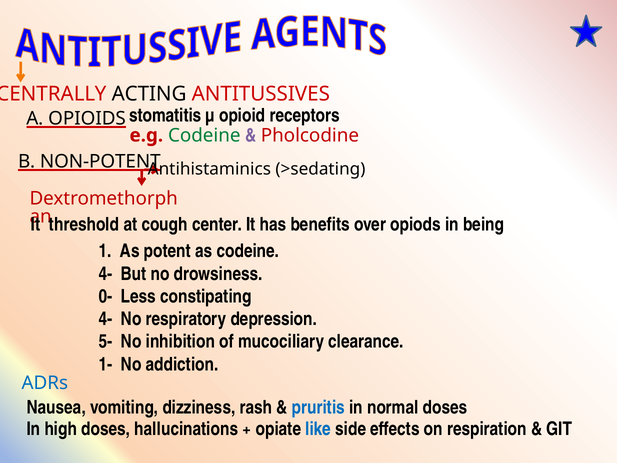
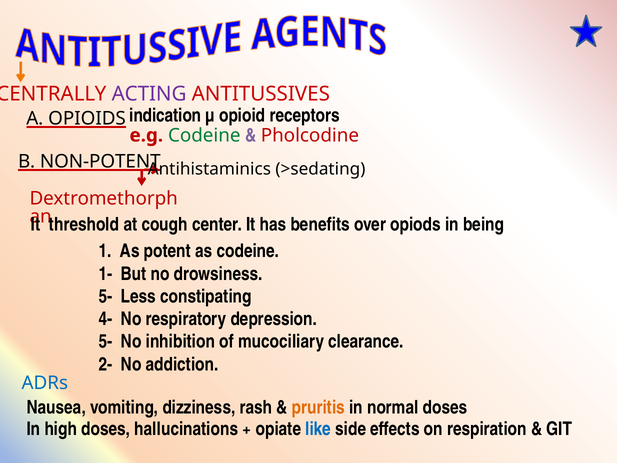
ACTING colour: black -> purple
stomatitis: stomatitis -> indication
4- at (105, 274): 4- -> 1-
0- at (105, 296): 0- -> 5-
1-: 1- -> 2-
pruritis colour: blue -> orange
